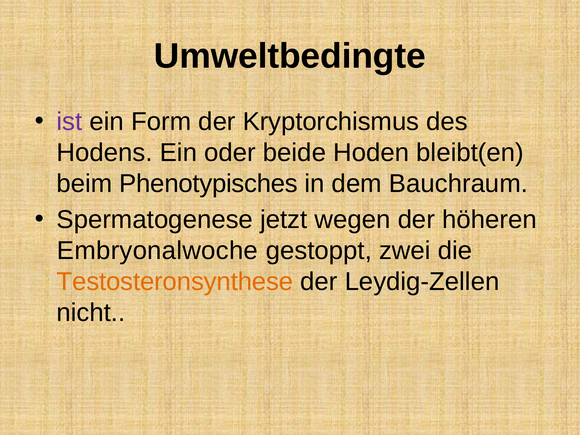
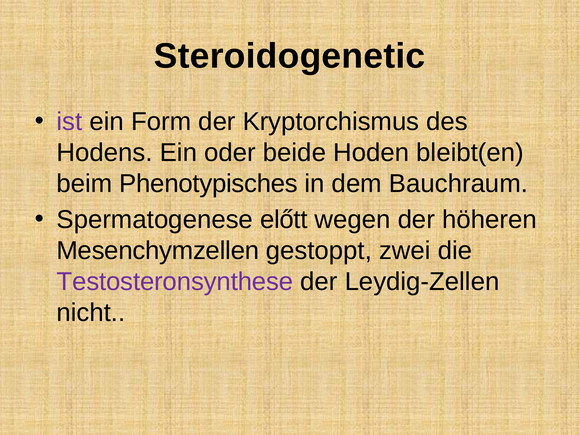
Umweltbedingte: Umweltbedingte -> Steroidogenetic
jetzt: jetzt -> előtt
Embryonalwoche: Embryonalwoche -> Mesenchymzellen
Testosteronsynthese colour: orange -> purple
